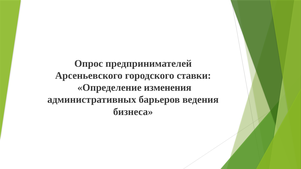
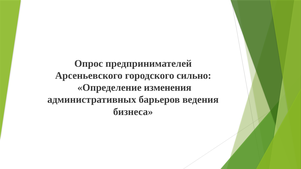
ставки: ставки -> сильно
